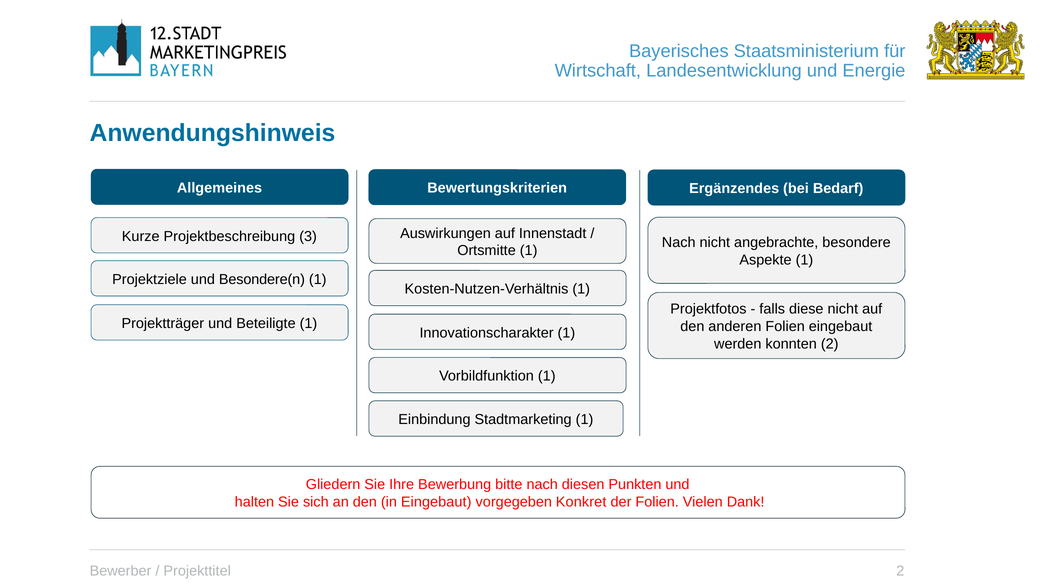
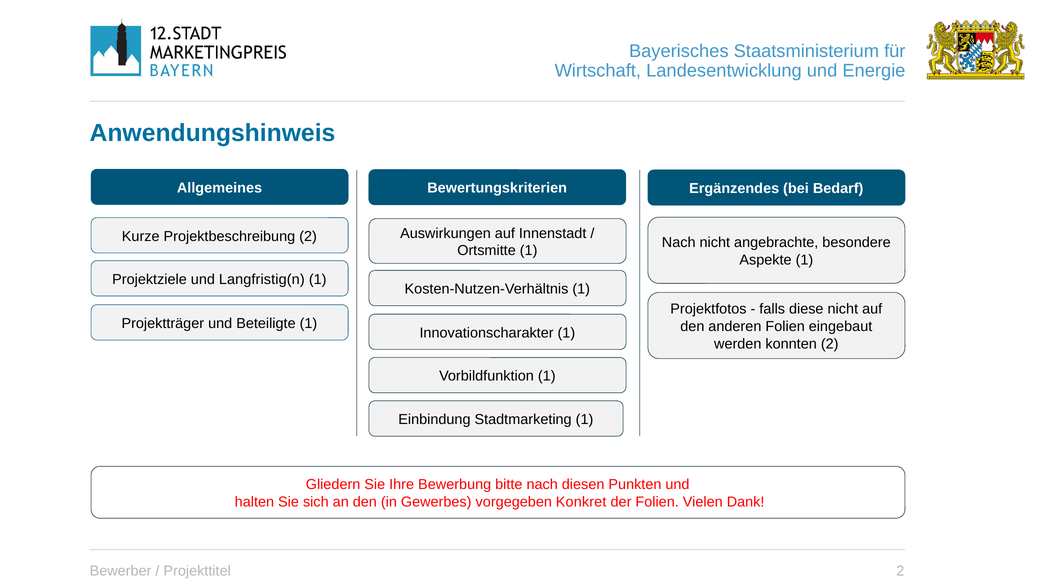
Projektbeschreibung 3: 3 -> 2
Besondere(n: Besondere(n -> Langfristig(n
in Eingebaut: Eingebaut -> Gewerbes
